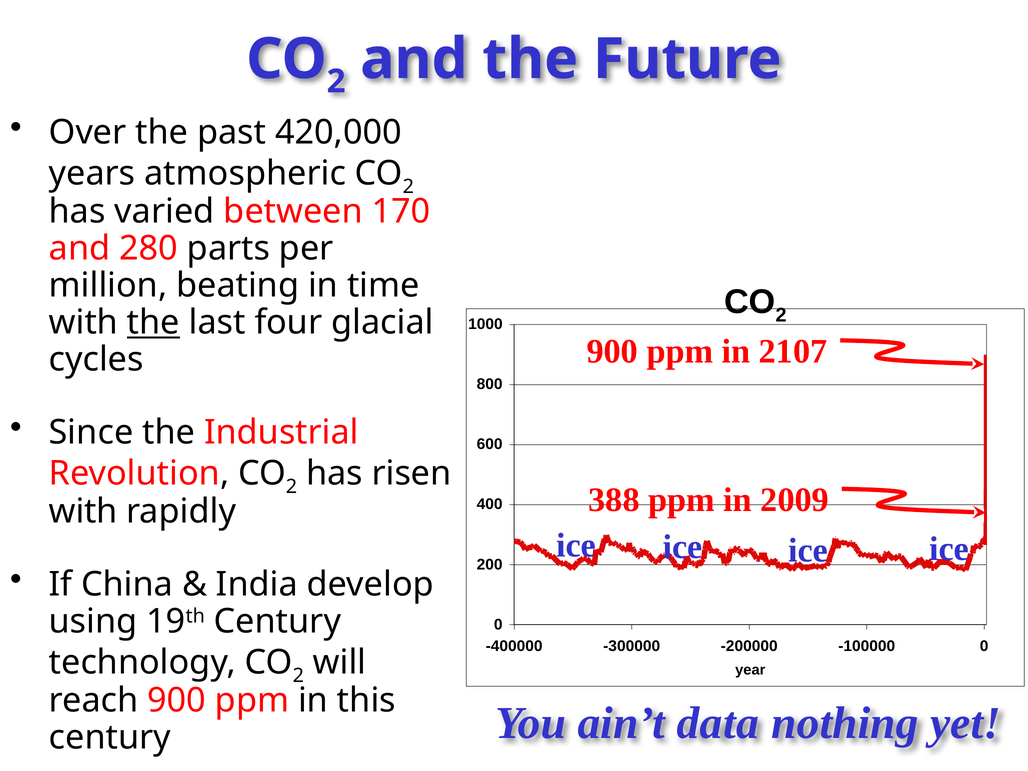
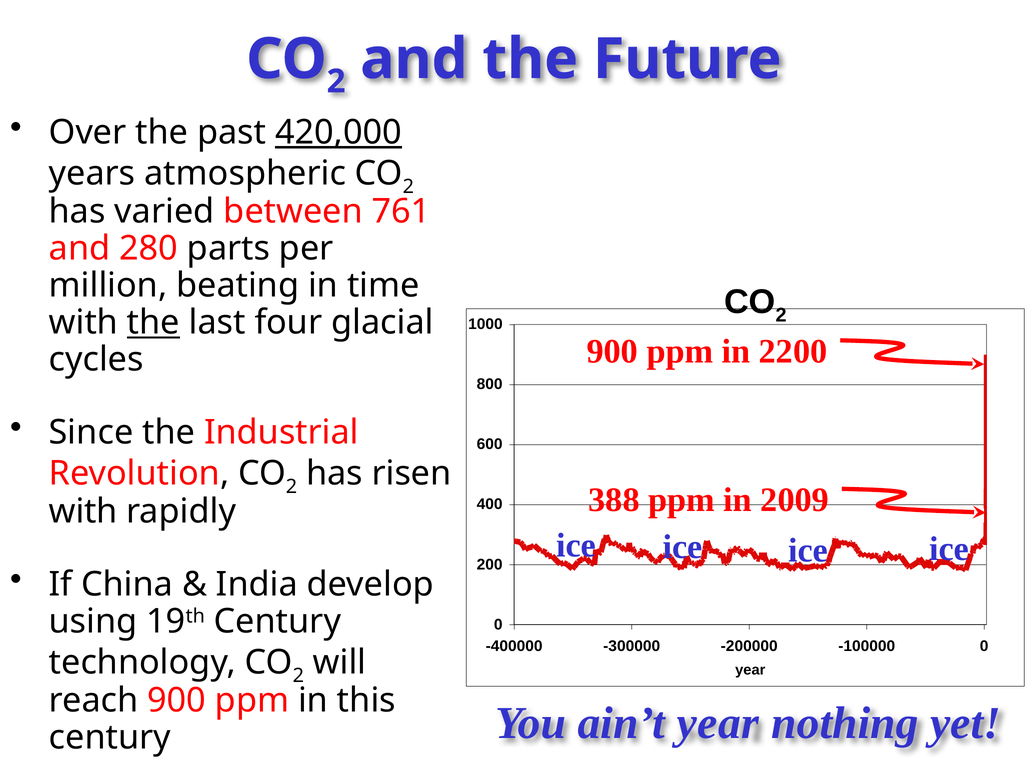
420,000 underline: none -> present
170: 170 -> 761
2107: 2107 -> 2200
ain’t data: data -> year
